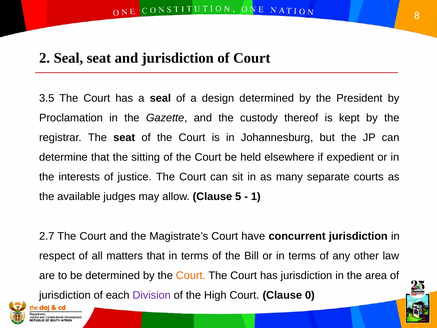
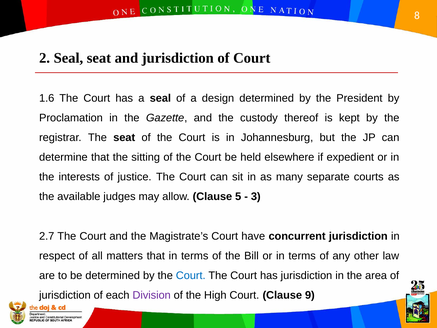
3.5: 3.5 -> 1.6
1: 1 -> 3
Court at (191, 275) colour: orange -> blue
0: 0 -> 9
